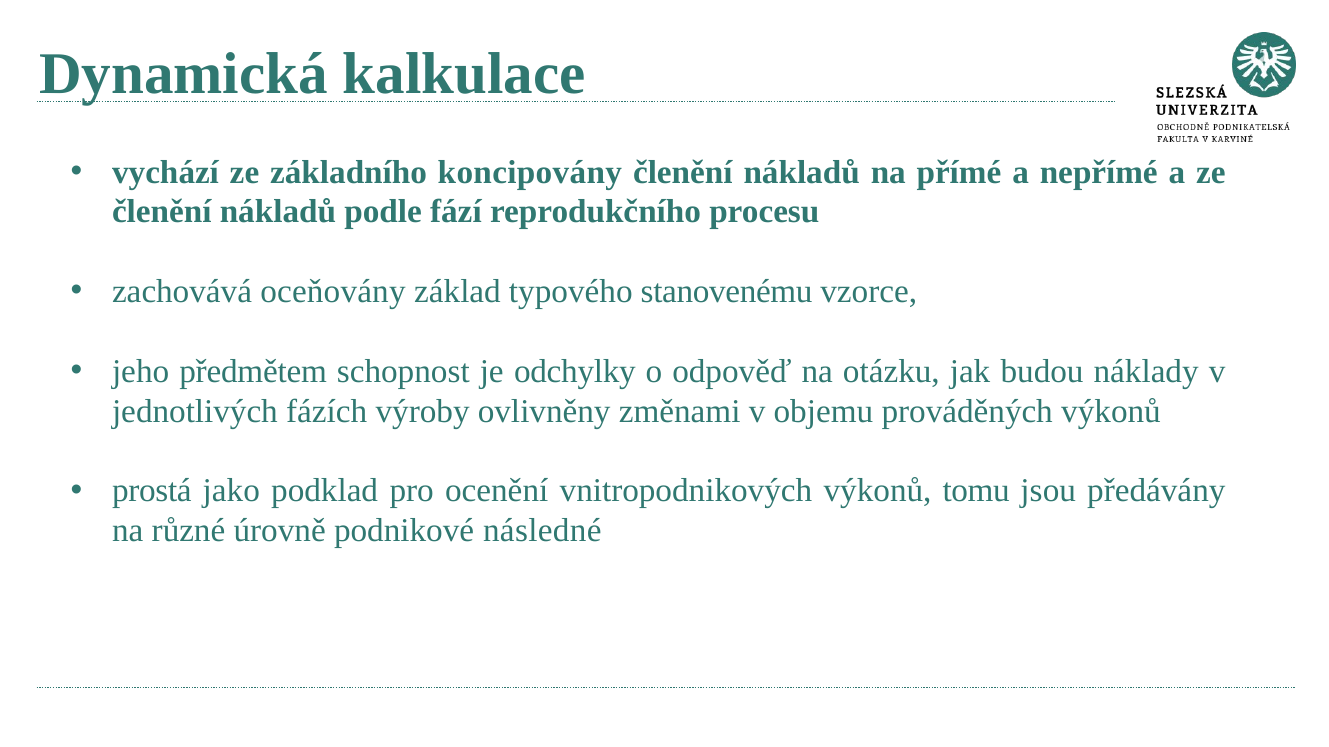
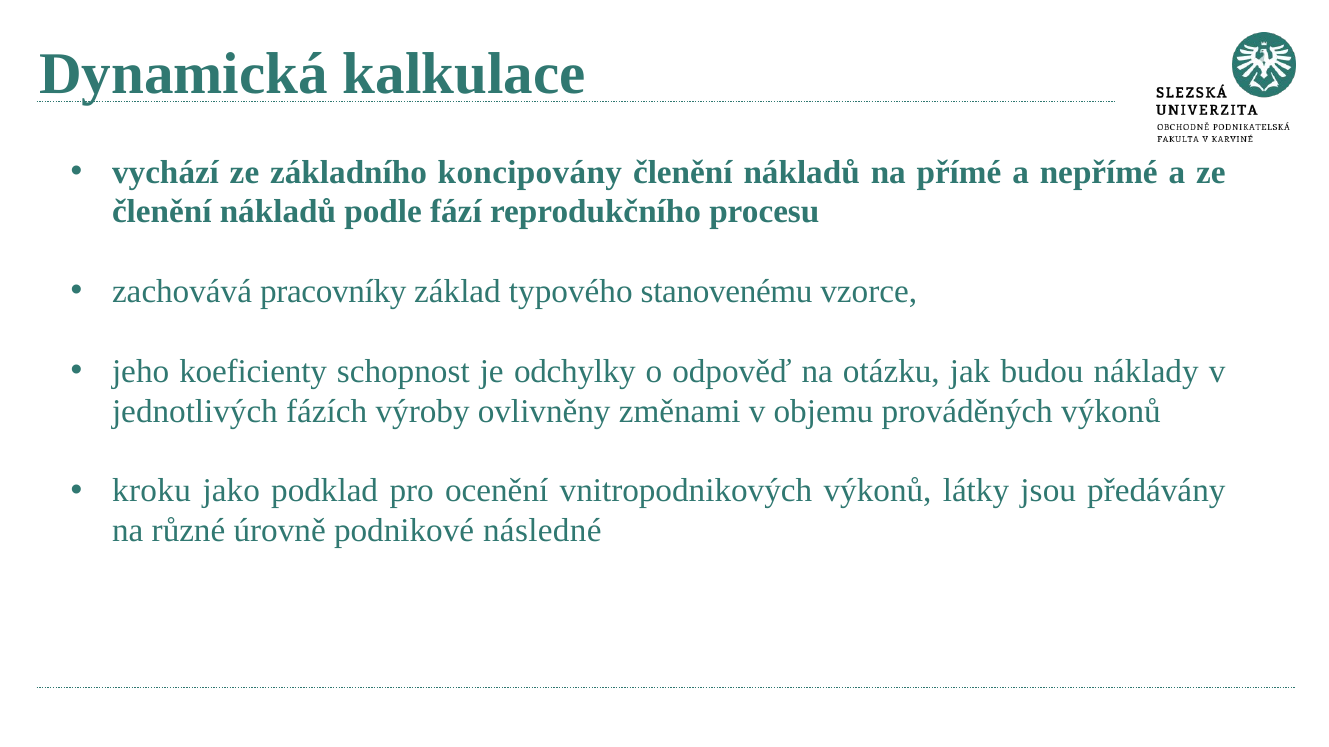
oceňovány: oceňovány -> pracovníky
předmětem: předmětem -> koeficienty
prostá: prostá -> kroku
tomu: tomu -> látky
